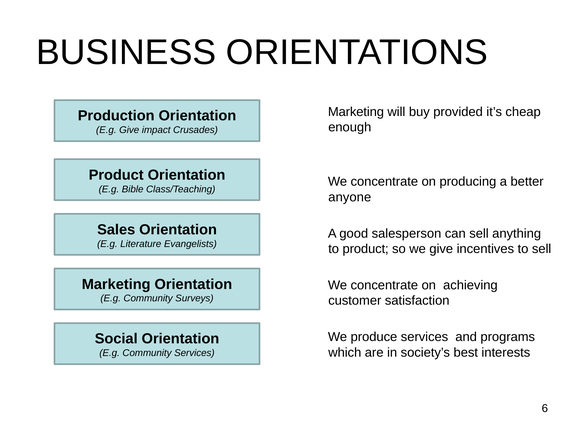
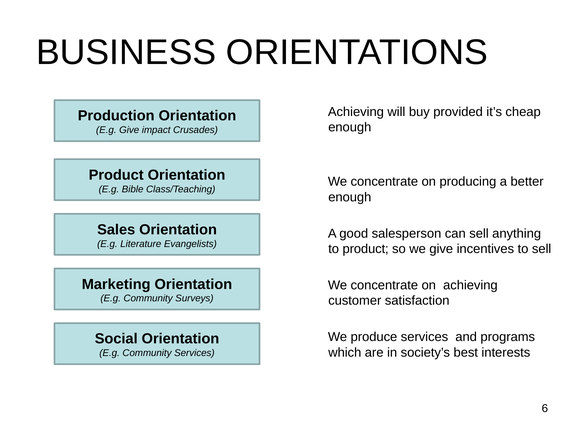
Marketing at (356, 112): Marketing -> Achieving
anyone at (350, 197): anyone -> enough
